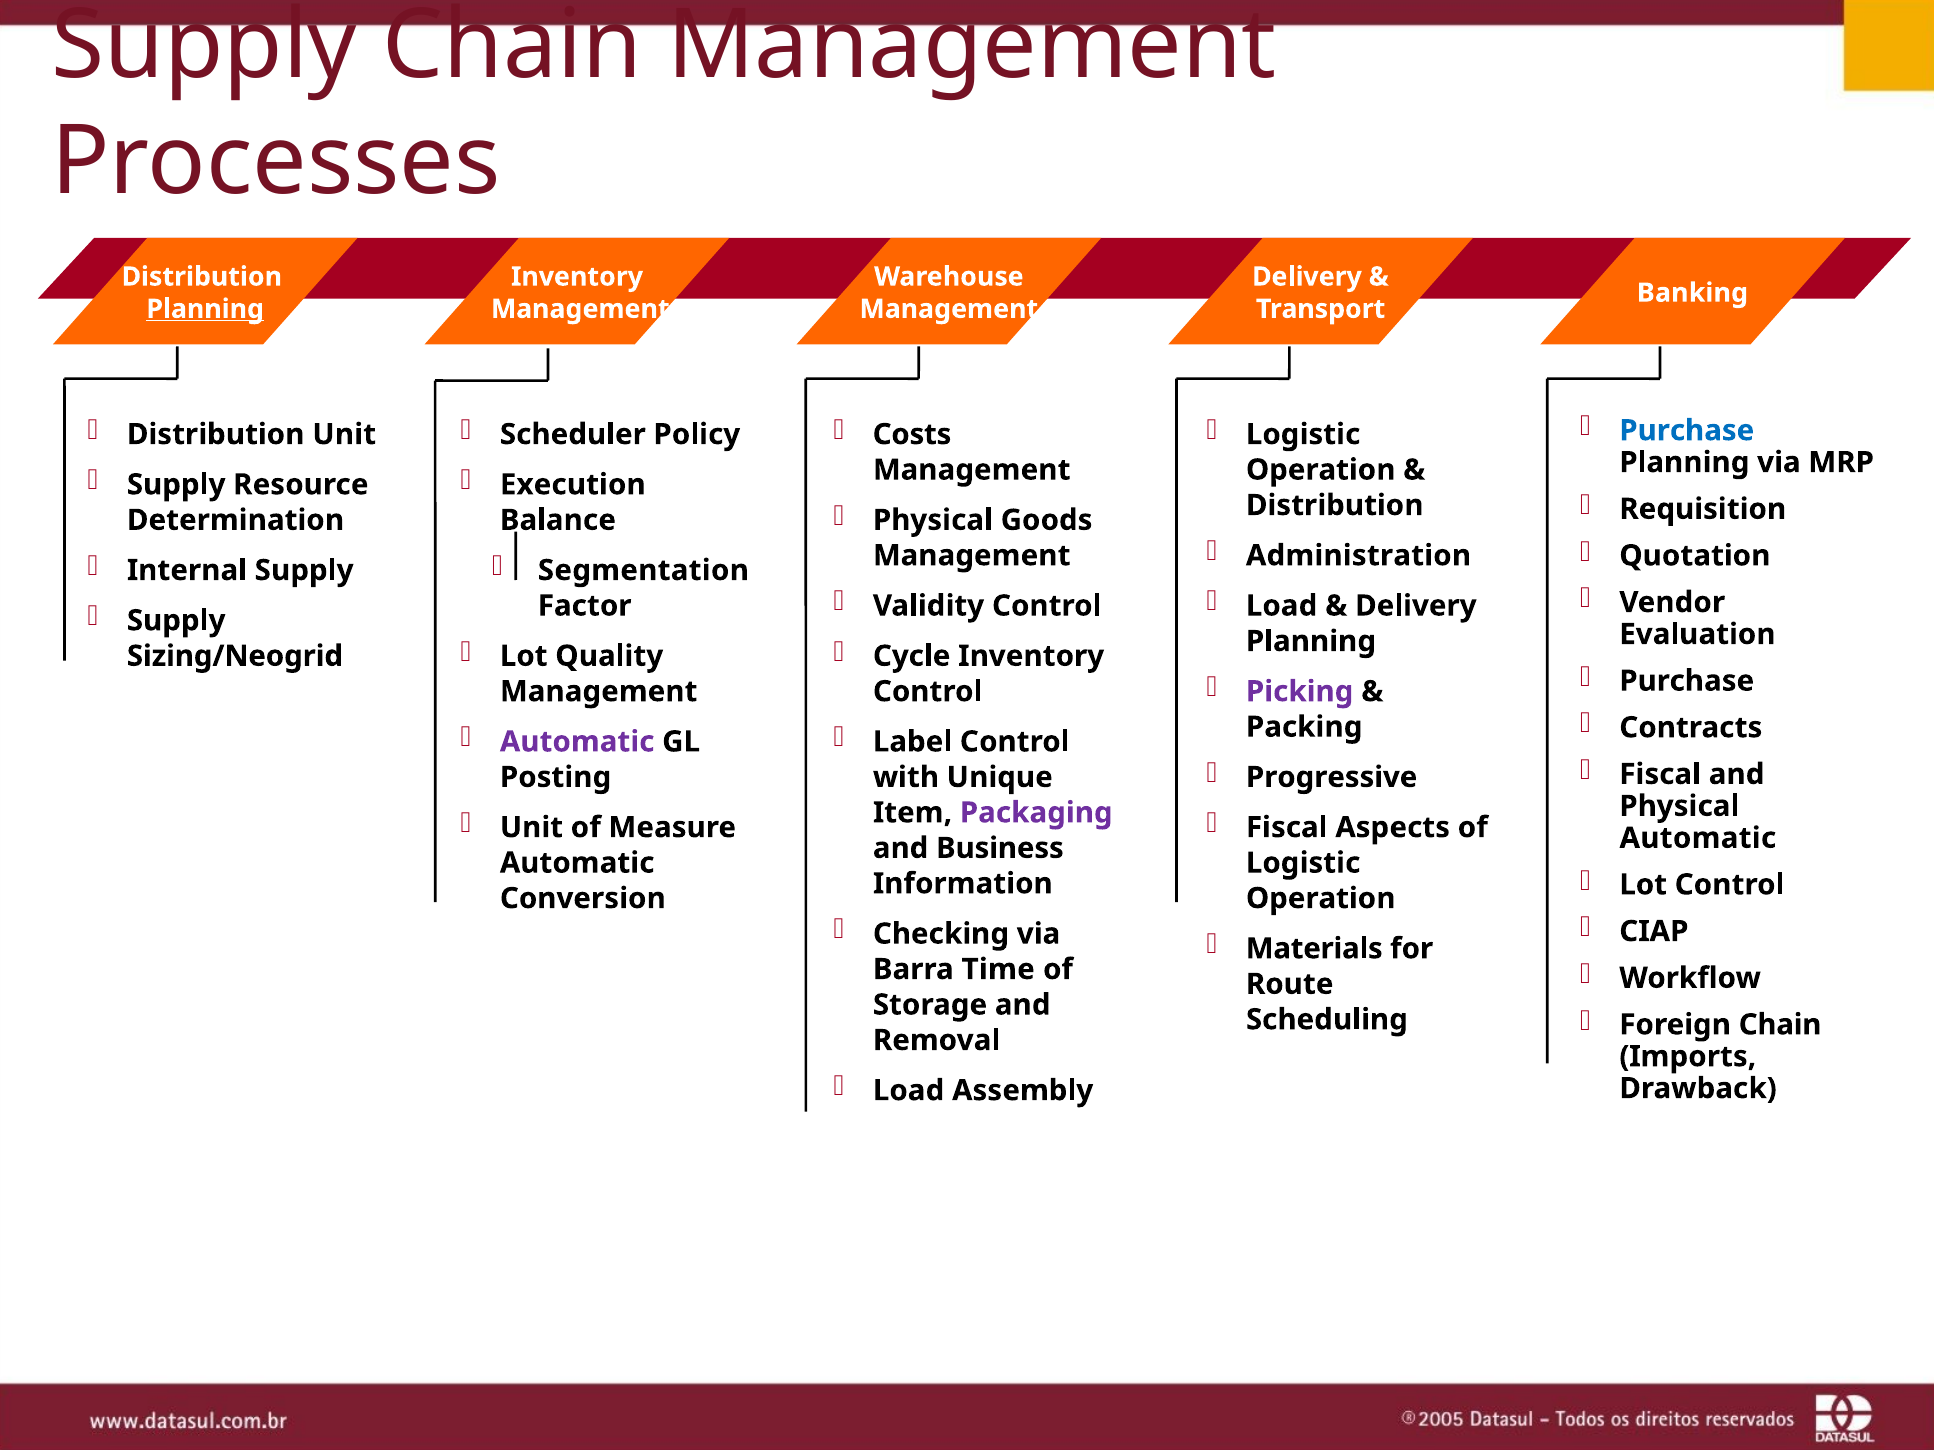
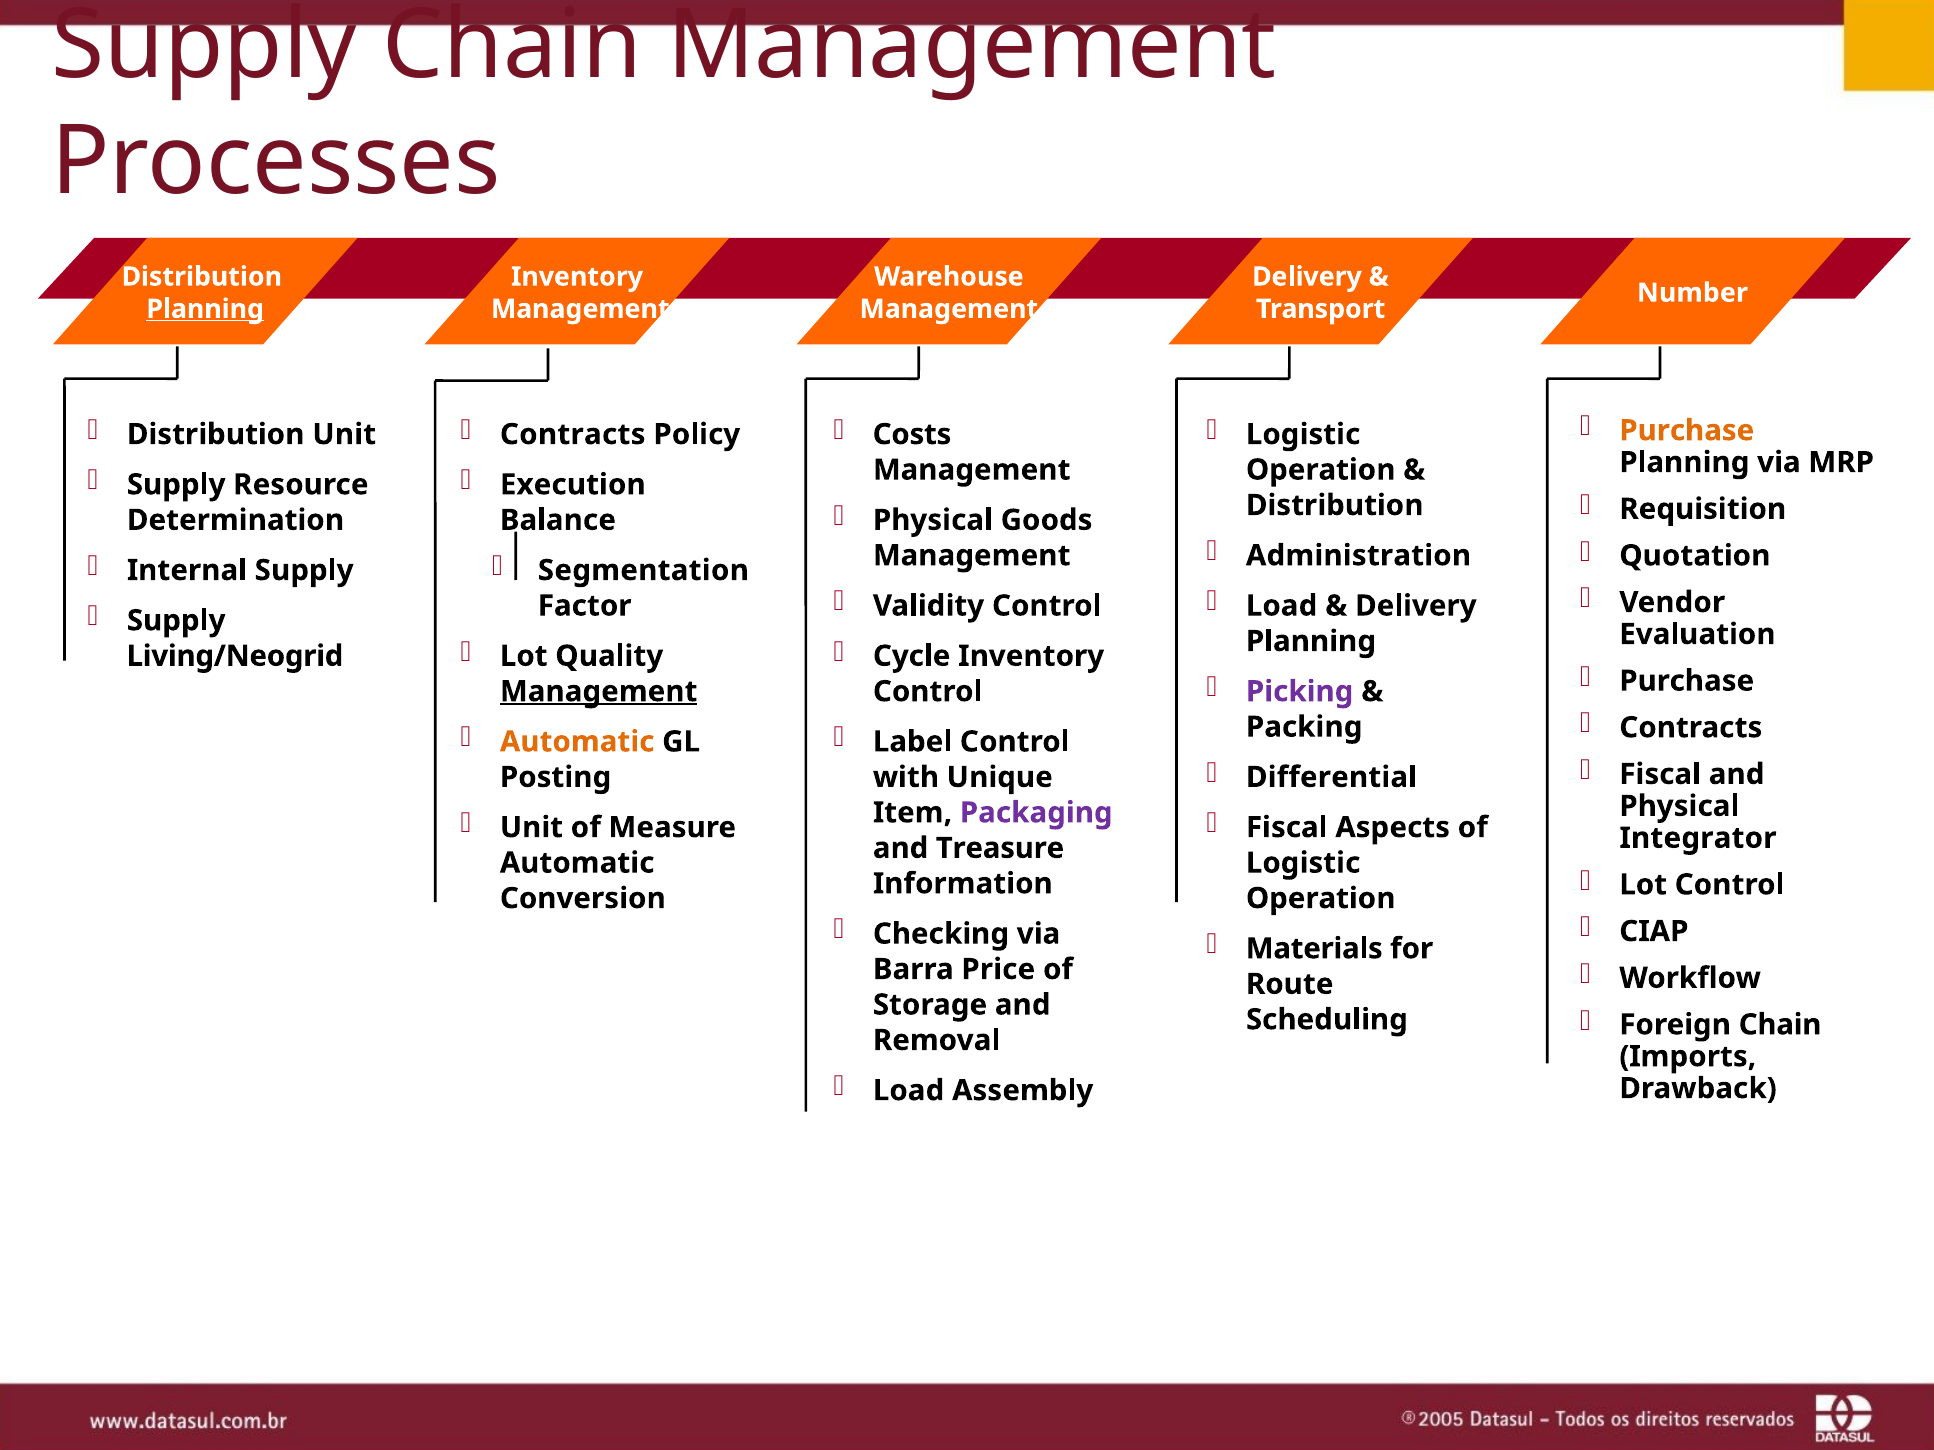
Banking: Banking -> Number
Purchase at (1687, 431) colour: blue -> orange
Scheduler at (573, 435): Scheduler -> Contracts
Sizing/Neogrid: Sizing/Neogrid -> Living/Neogrid
Management at (599, 692) underline: none -> present
Automatic at (577, 742) colour: purple -> orange
Progressive: Progressive -> Differential
Automatic at (1698, 838): Automatic -> Integrator
Business: Business -> Treasure
Time: Time -> Price
